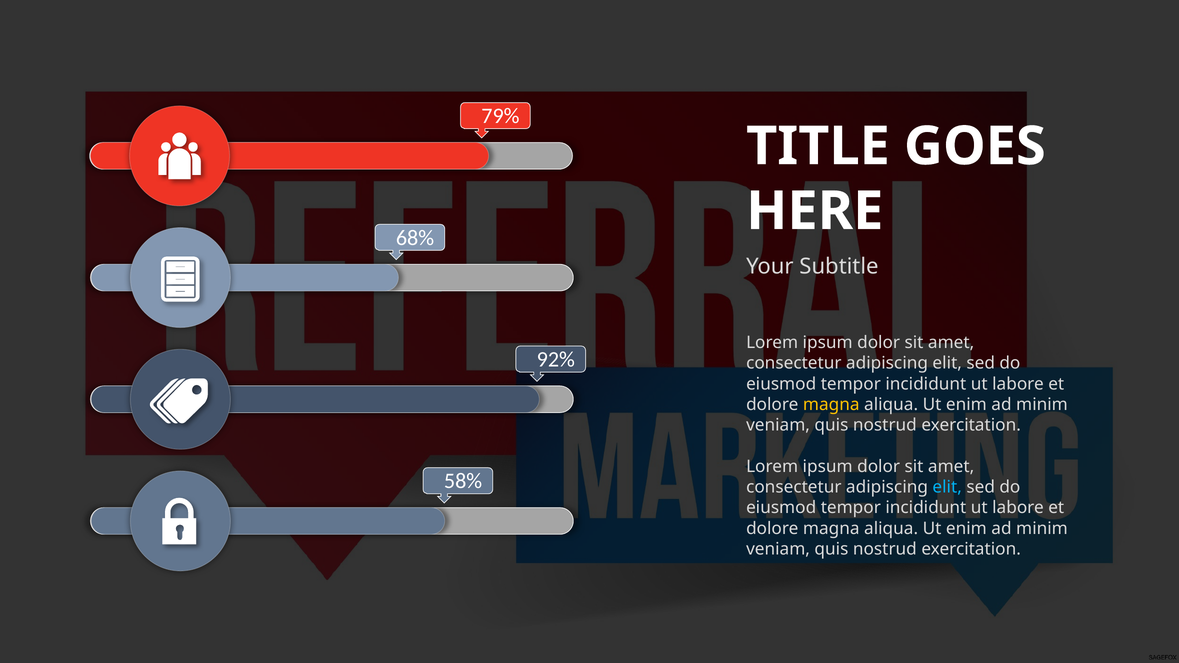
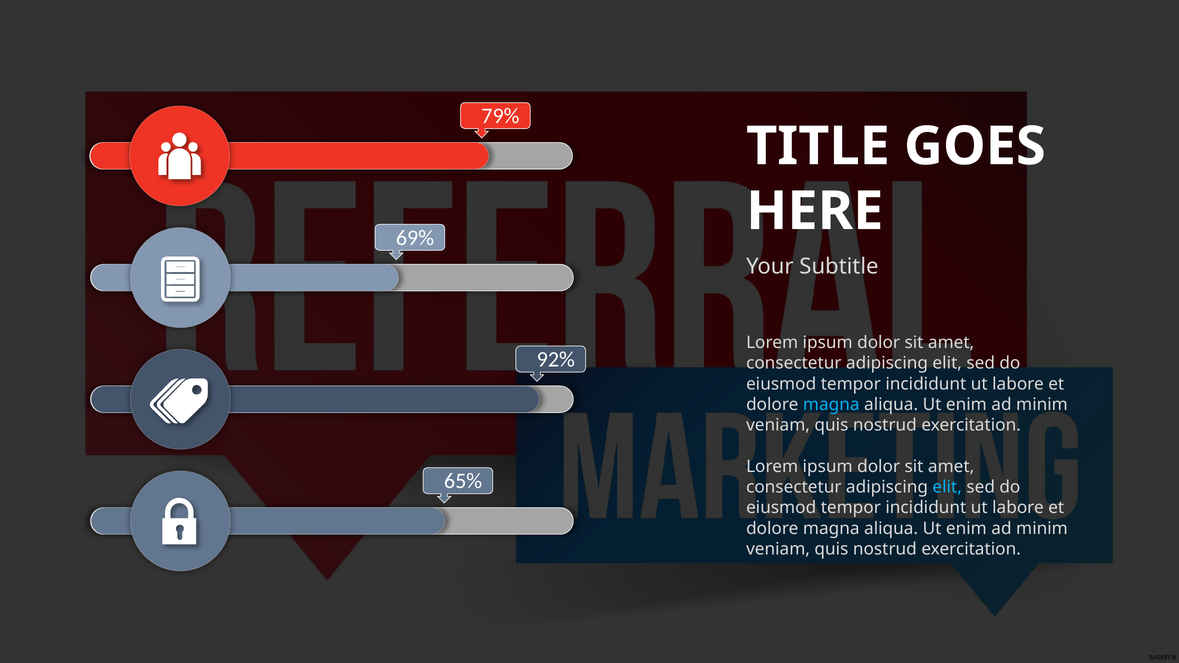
68%: 68% -> 69%
magna at (831, 405) colour: yellow -> light blue
58%: 58% -> 65%
